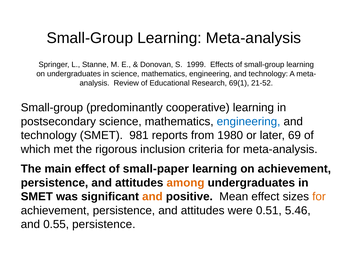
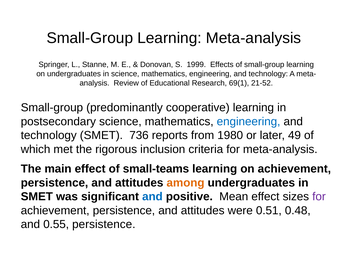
981: 981 -> 736
69: 69 -> 49
small-paper: small-paper -> small-teams
and at (152, 197) colour: orange -> blue
for at (319, 197) colour: orange -> purple
5.46: 5.46 -> 0.48
